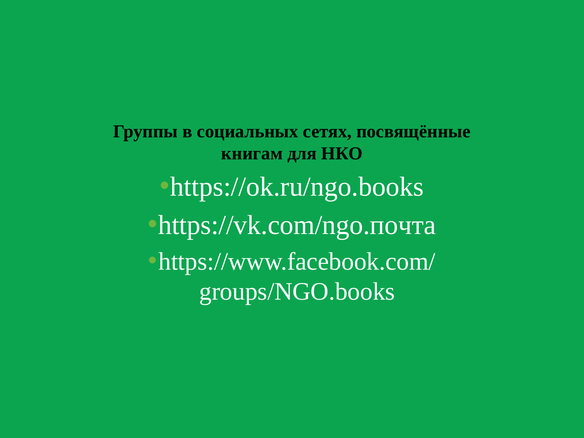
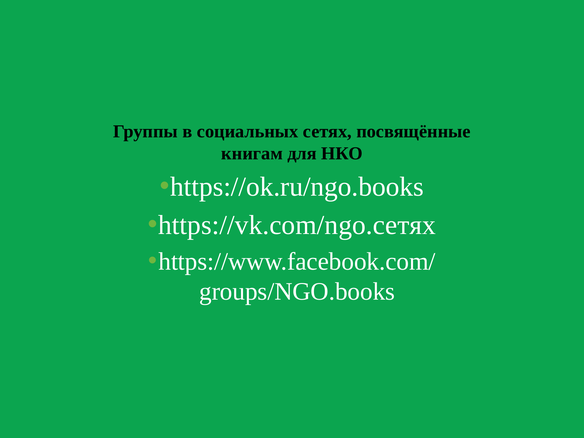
https://vk.com/ngo.почта: https://vk.com/ngo.почта -> https://vk.com/ngo.сетях
